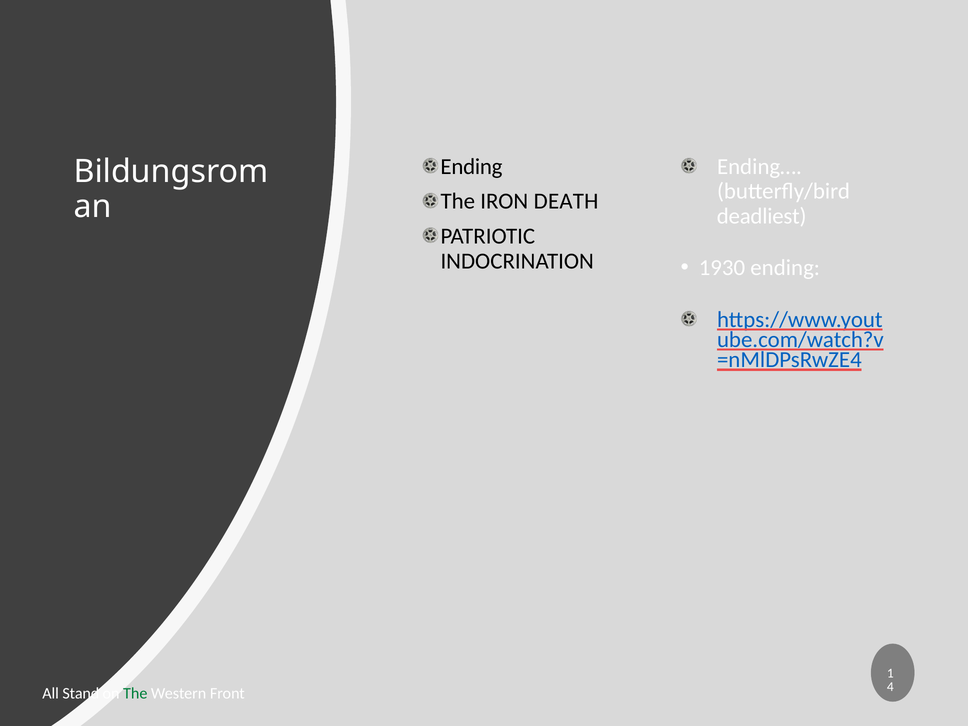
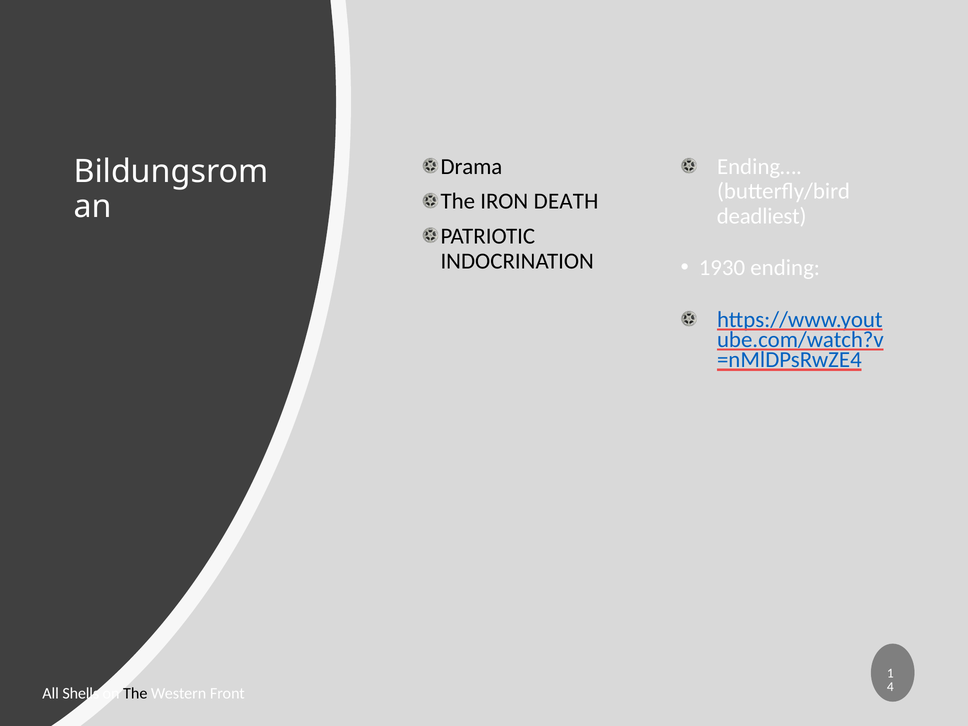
Ending at (471, 167): Ending -> Drama
Stand: Stand -> Shells
The at (135, 693) colour: green -> black
